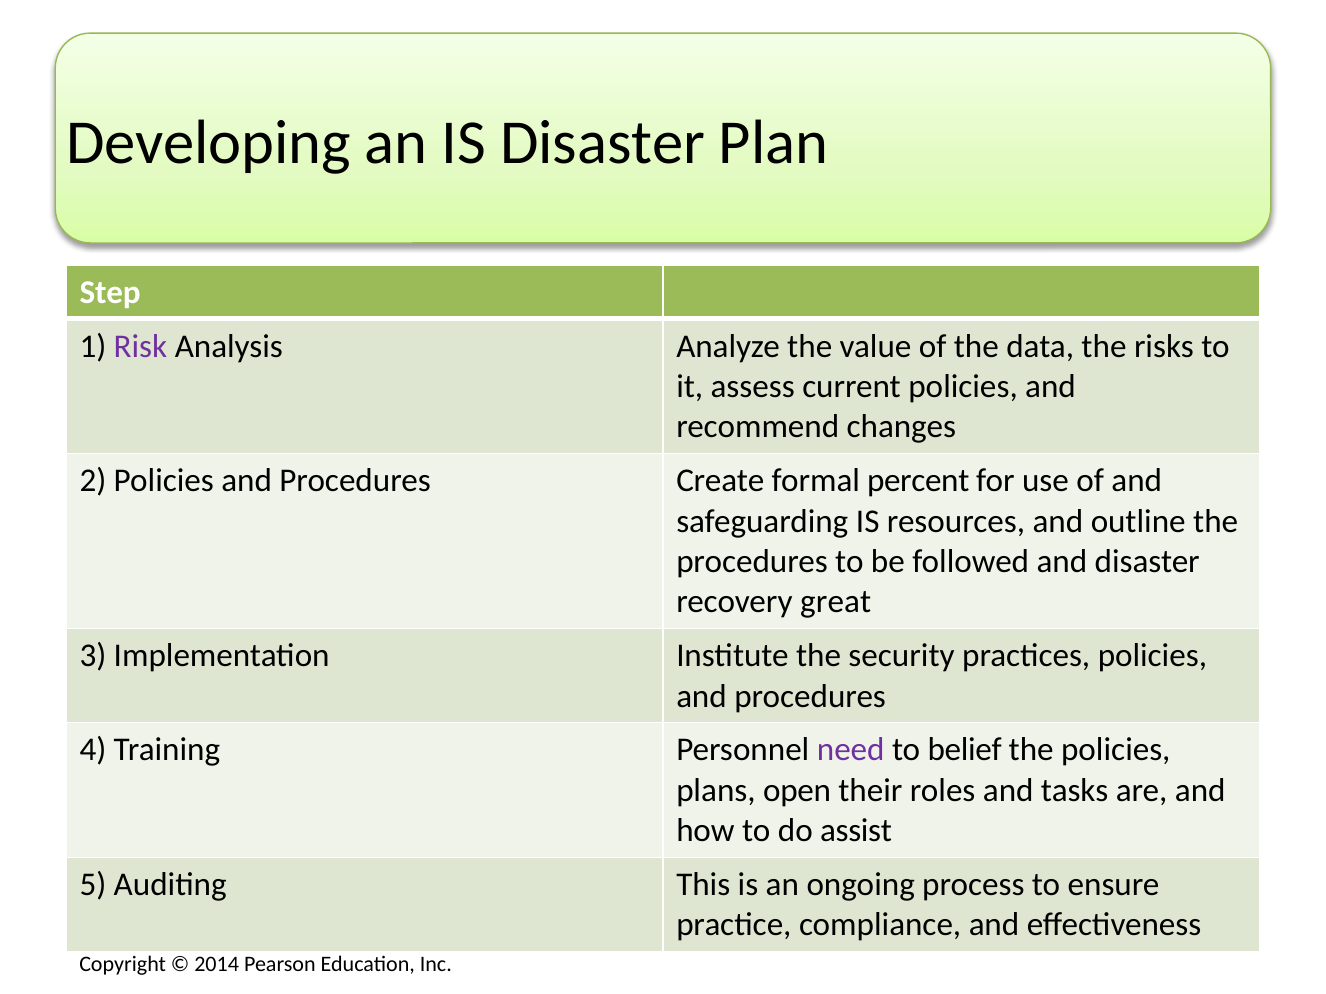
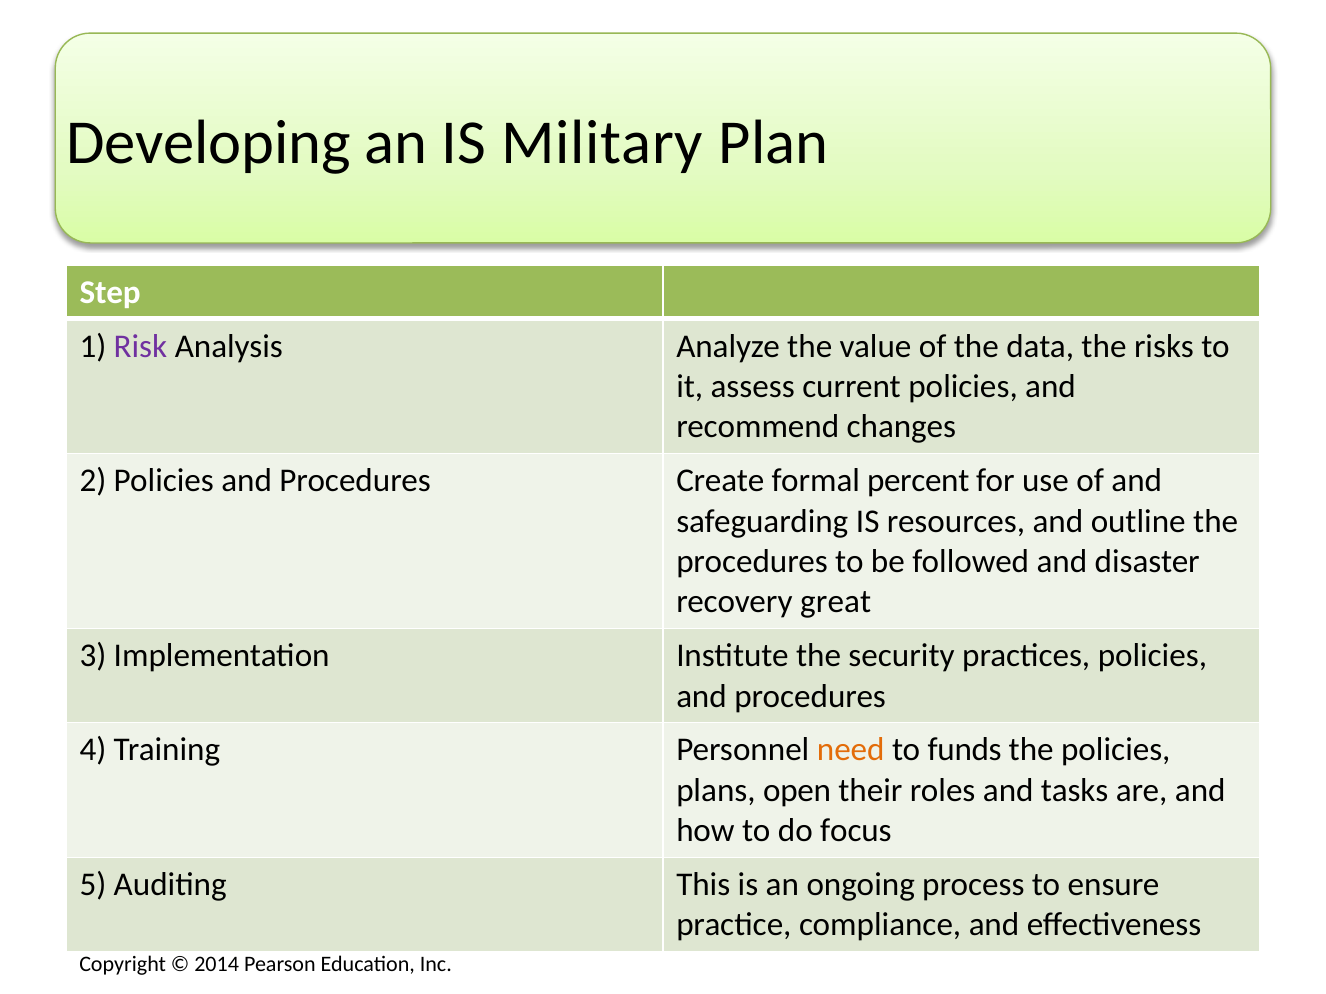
IS Disaster: Disaster -> Military
need colour: purple -> orange
belief: belief -> funds
assist: assist -> focus
